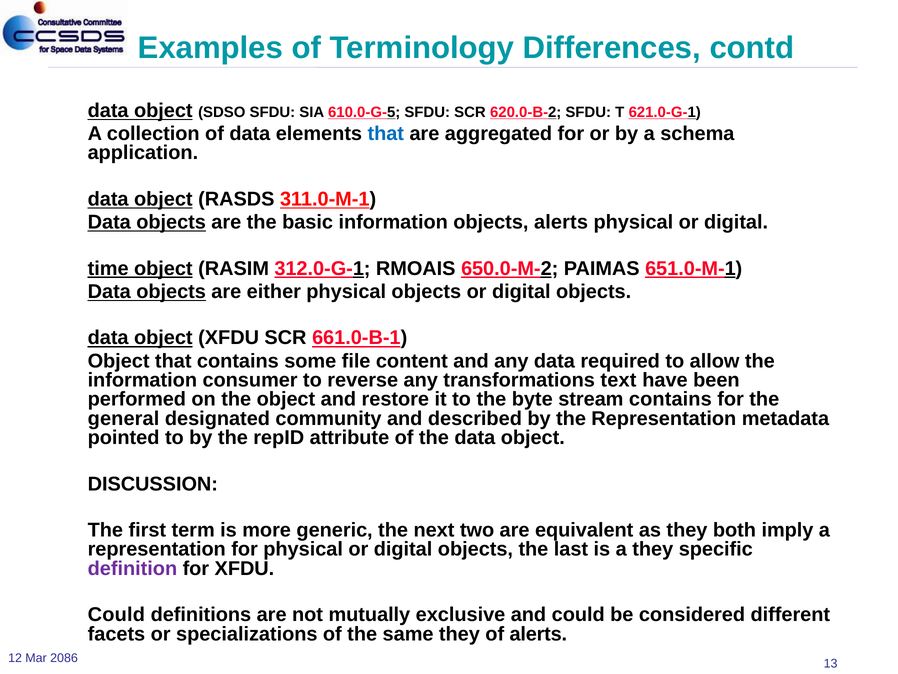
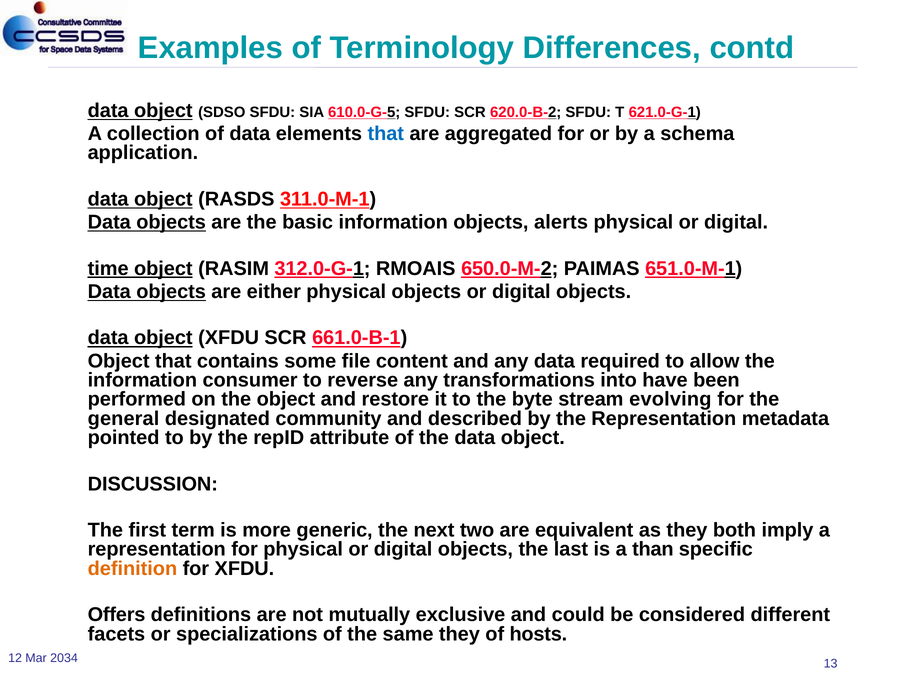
text: text -> into
stream contains: contains -> evolving
a they: they -> than
definition colour: purple -> orange
Could at (116, 614): Could -> Offers
of alerts: alerts -> hosts
2086: 2086 -> 2034
